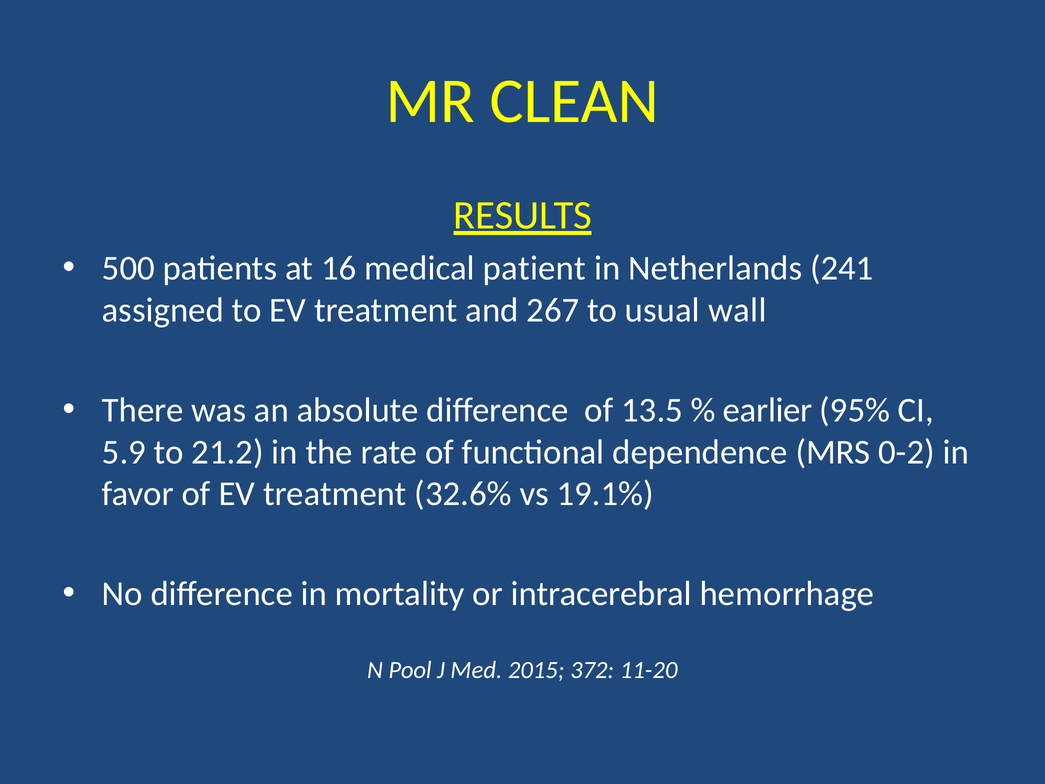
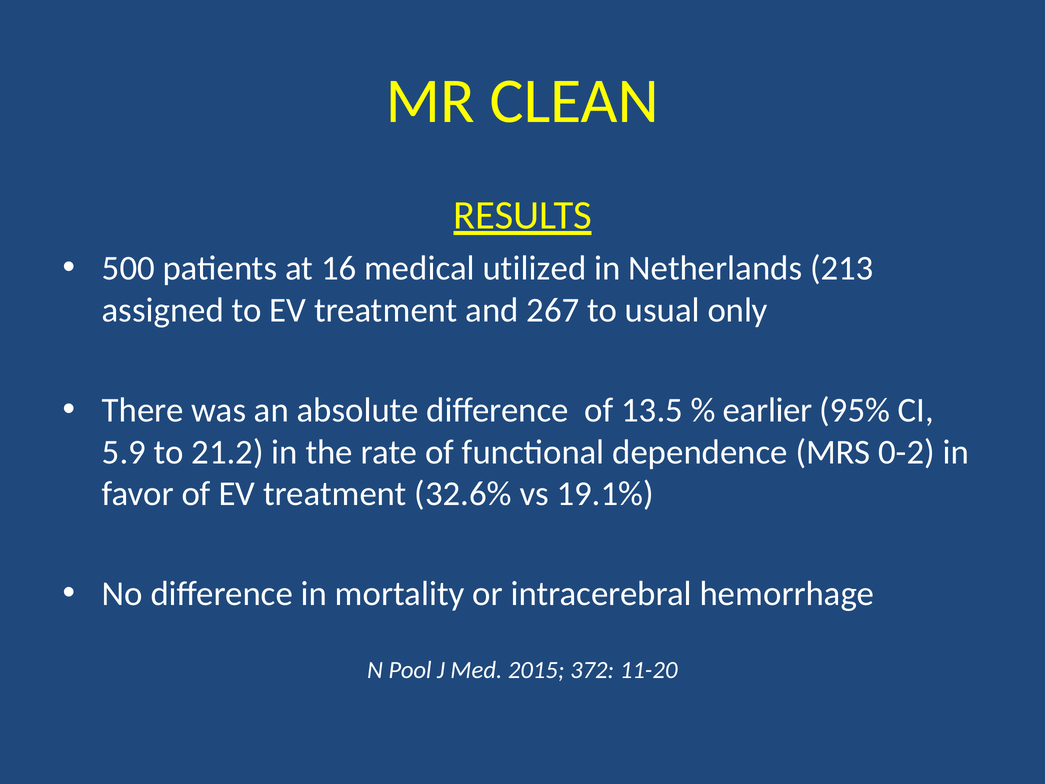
patient: patient -> utilized
241: 241 -> 213
wall: wall -> only
